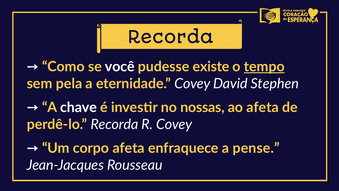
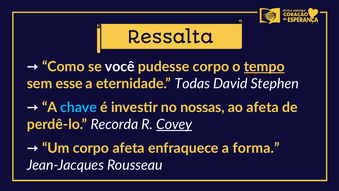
Recorda at (170, 38): Recorda -> Ressalta
pudesse existe: existe -> corpo
pela: pela -> esse
eternidade Covey: Covey -> Todas
chave colour: white -> light blue
Covey at (174, 124) underline: none -> present
pense: pense -> forma
